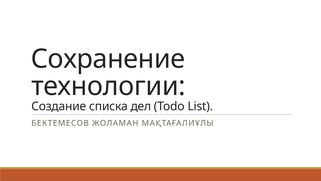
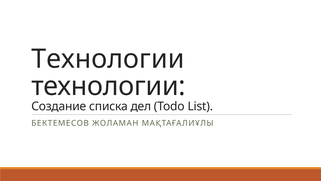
Сохранение at (108, 59): Сохранение -> Технологии
